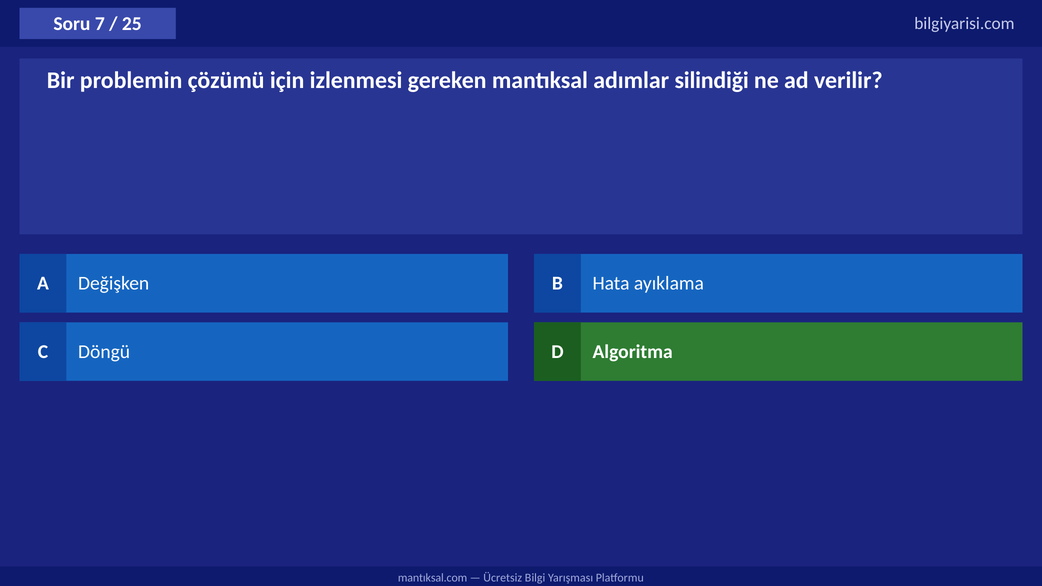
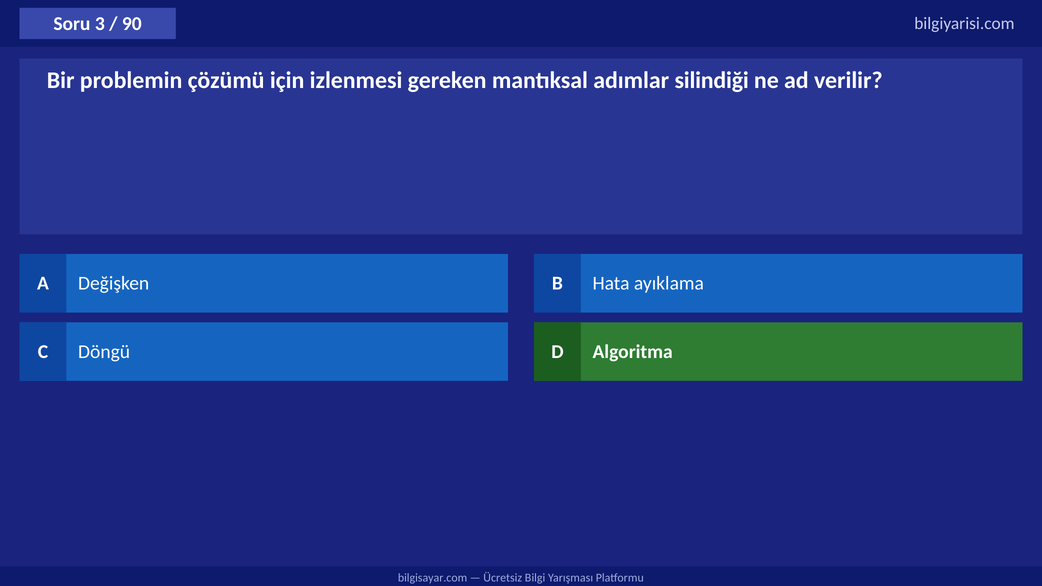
7: 7 -> 3
25: 25 -> 90
mantıksal.com: mantıksal.com -> bilgisayar.com
